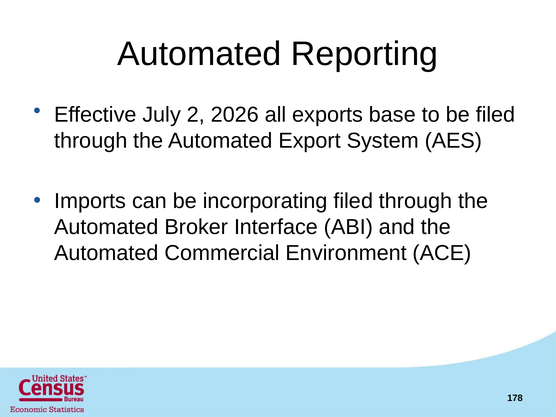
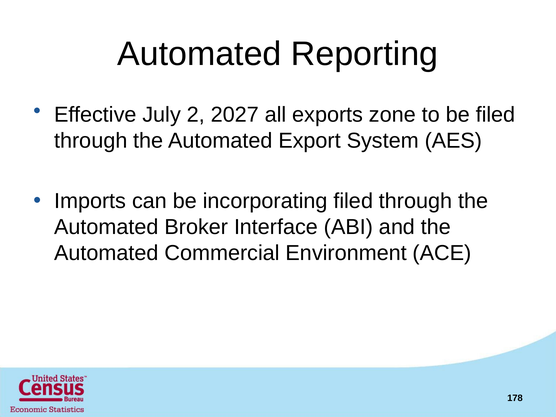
2026: 2026 -> 2027
base: base -> zone
